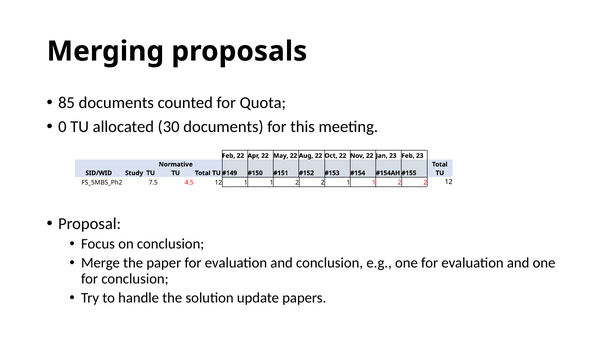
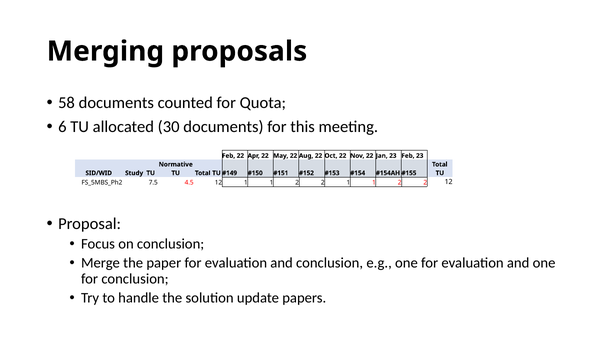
85: 85 -> 58
0: 0 -> 6
